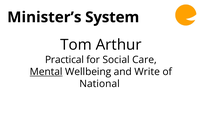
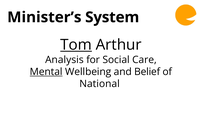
Tom underline: none -> present
Practical: Practical -> Analysis
Write: Write -> Belief
